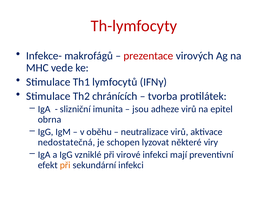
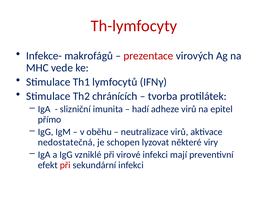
jsou: jsou -> hadí
obrna: obrna -> přímo
při at (65, 165) colour: orange -> red
